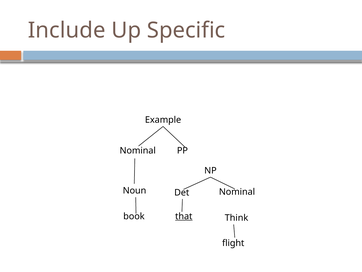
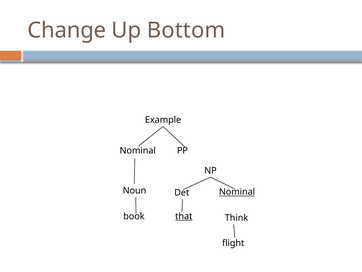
Include: Include -> Change
Specific: Specific -> Bottom
Nominal at (237, 192) underline: none -> present
